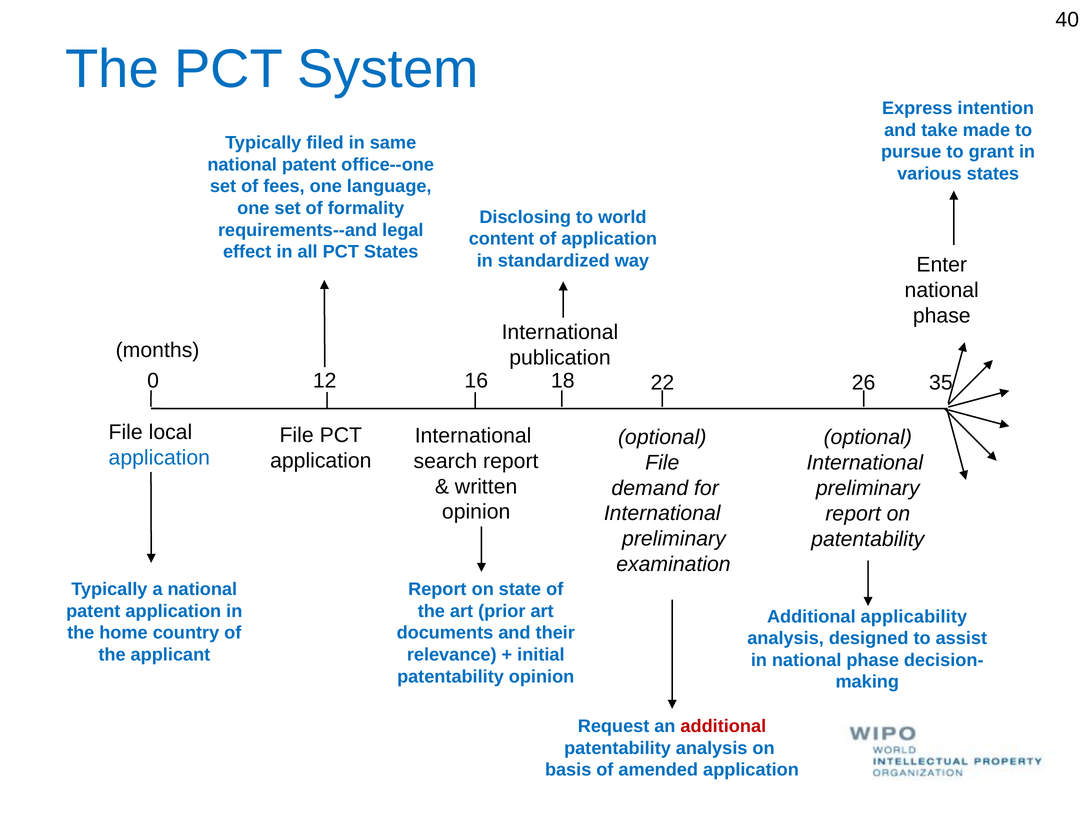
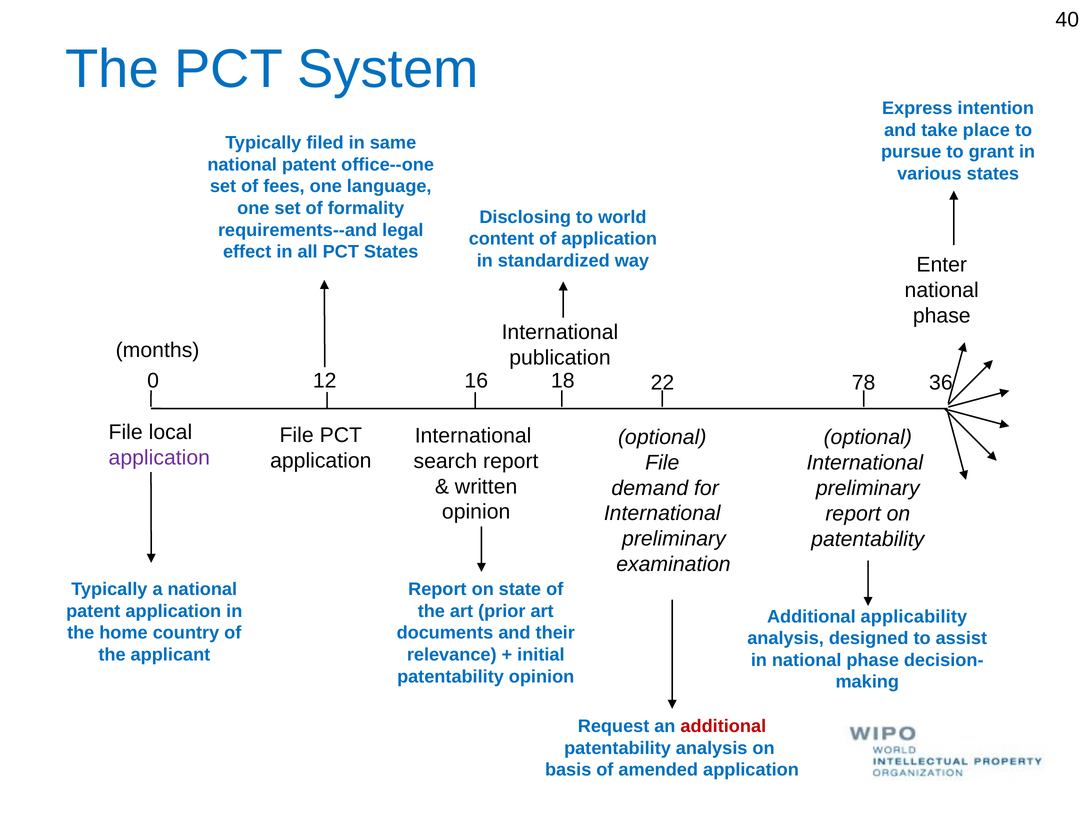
made: made -> place
35: 35 -> 36
26: 26 -> 78
application at (159, 458) colour: blue -> purple
